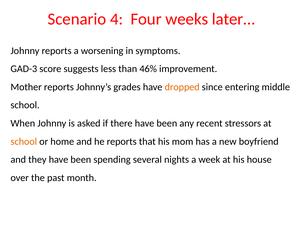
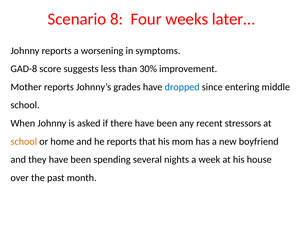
4: 4 -> 8
GAD-3: GAD-3 -> GAD-8
46%: 46% -> 30%
dropped colour: orange -> blue
